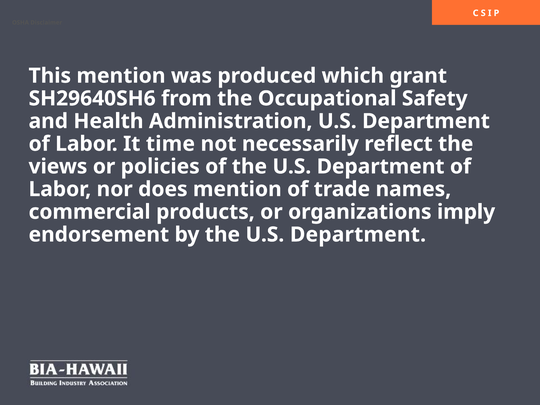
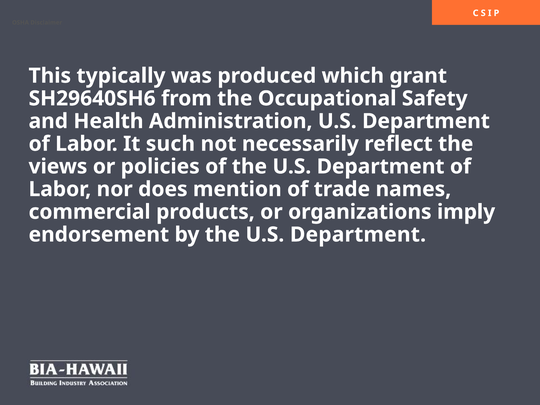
This mention: mention -> typically
time: time -> such
